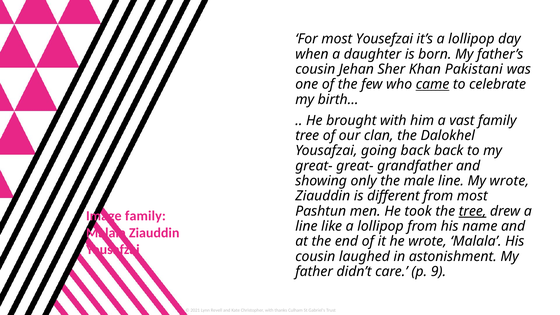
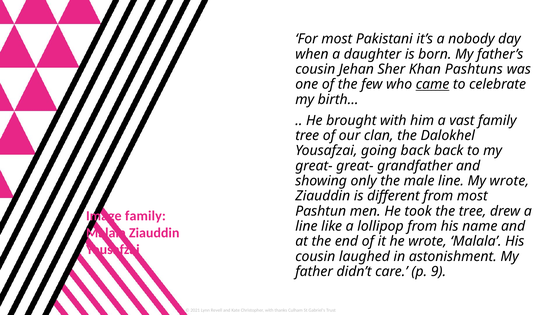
Yousefzai: Yousefzai -> Pakistani
it’s a lollipop: lollipop -> nobody
Pakistani: Pakistani -> Pashtuns
tree at (473, 211) underline: present -> none
